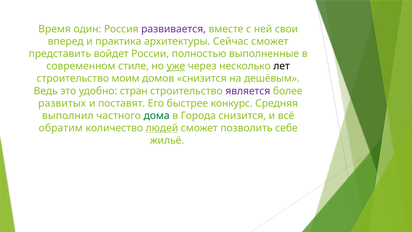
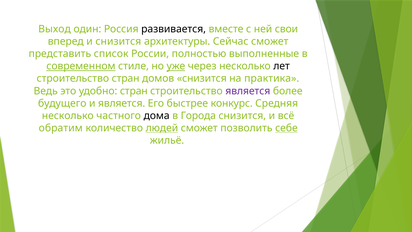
Время: Время -> Выход
развивается colour: purple -> black
и практика: практика -> снизится
войдет: войдет -> список
современном underline: none -> present
строительство моим: моим -> стран
дешёвым: дешёвым -> практика
развитых: развитых -> будущего
и поставят: поставят -> является
выполнил at (68, 116): выполнил -> несколько
дома colour: green -> black
себе underline: none -> present
